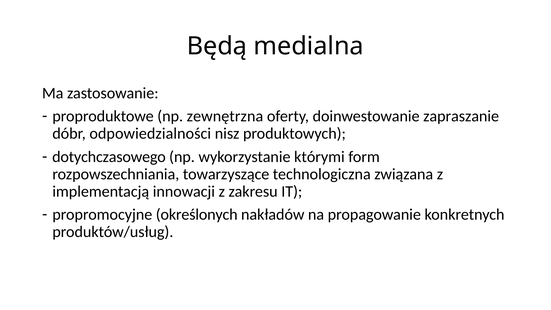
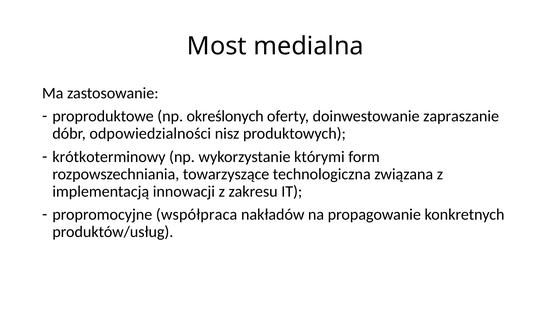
Będą: Będą -> Most
zewnętrzna: zewnętrzna -> określonych
dotychczasowego: dotychczasowego -> krótkoterminowy
określonych: określonych -> współpraca
